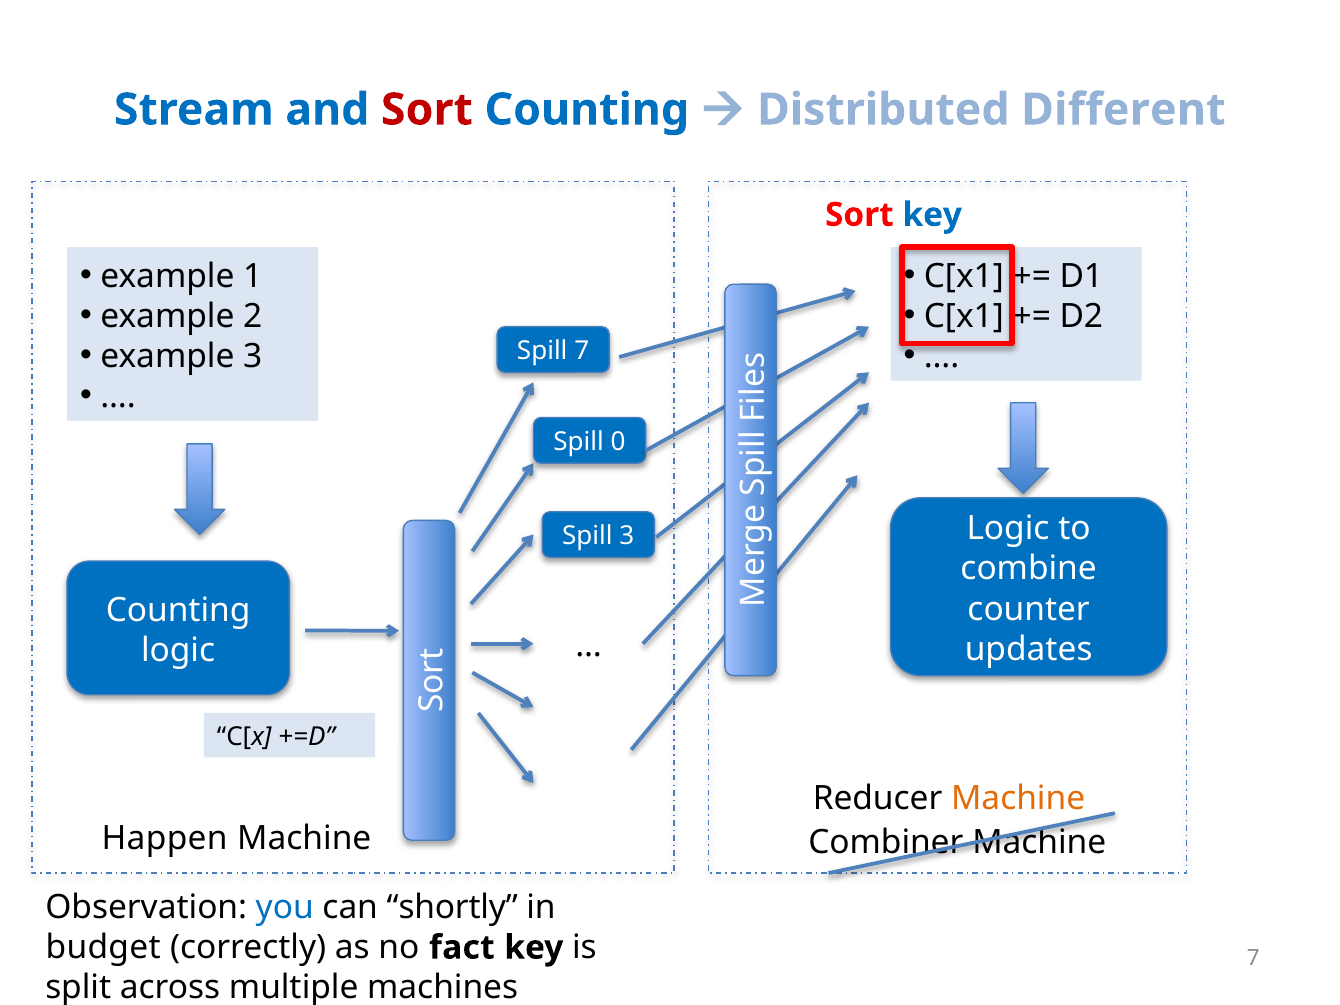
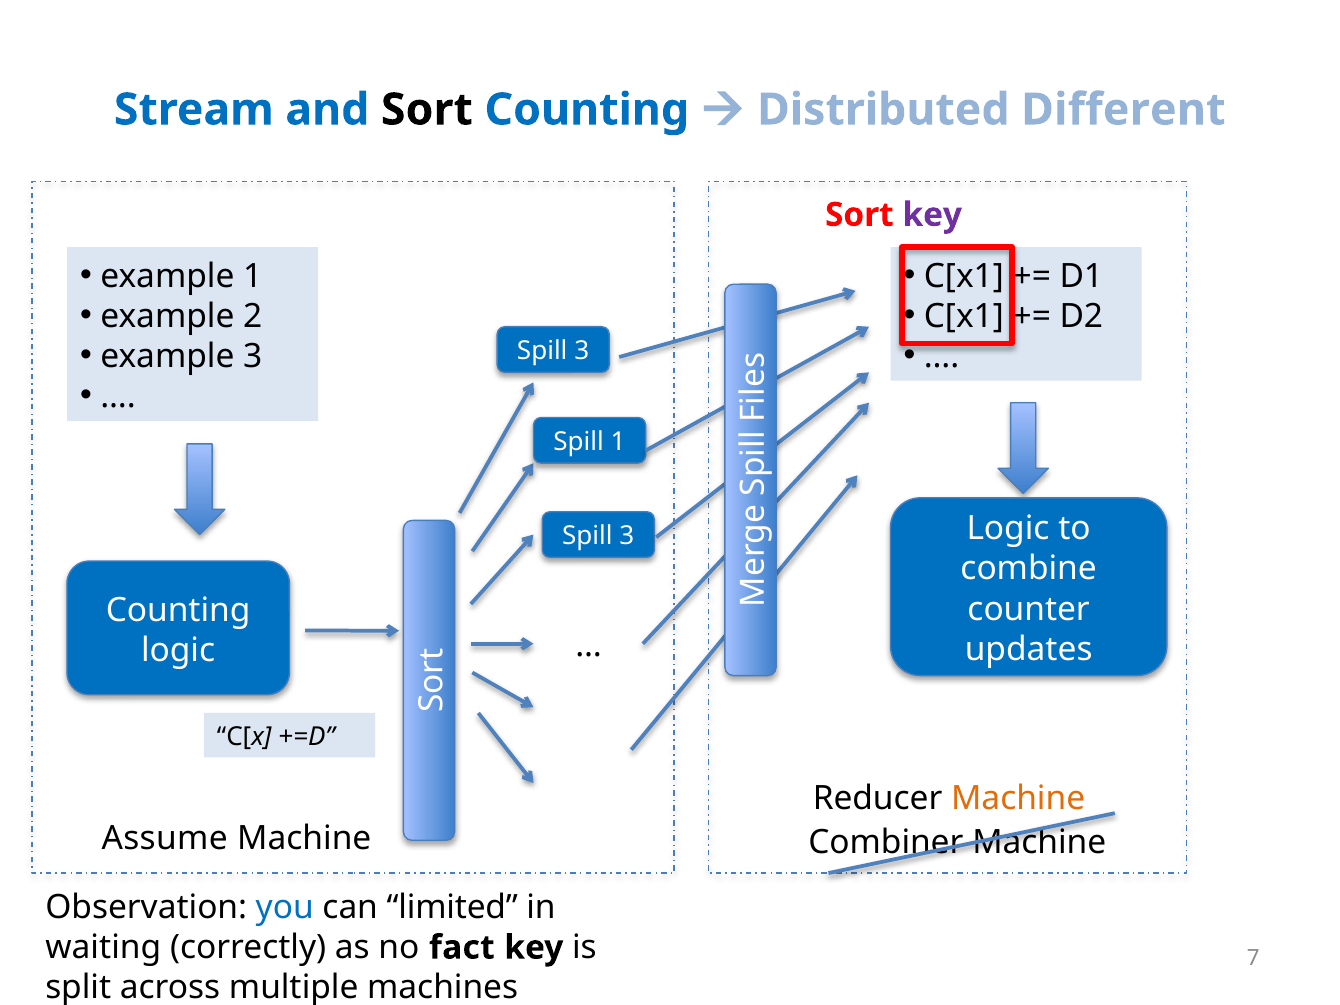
Sort at (427, 110) colour: red -> black
key at (932, 215) colour: blue -> purple
7 at (582, 351): 7 -> 3
Spill 0: 0 -> 1
Happen: Happen -> Assume
shortly: shortly -> limited
budget: budget -> waiting
